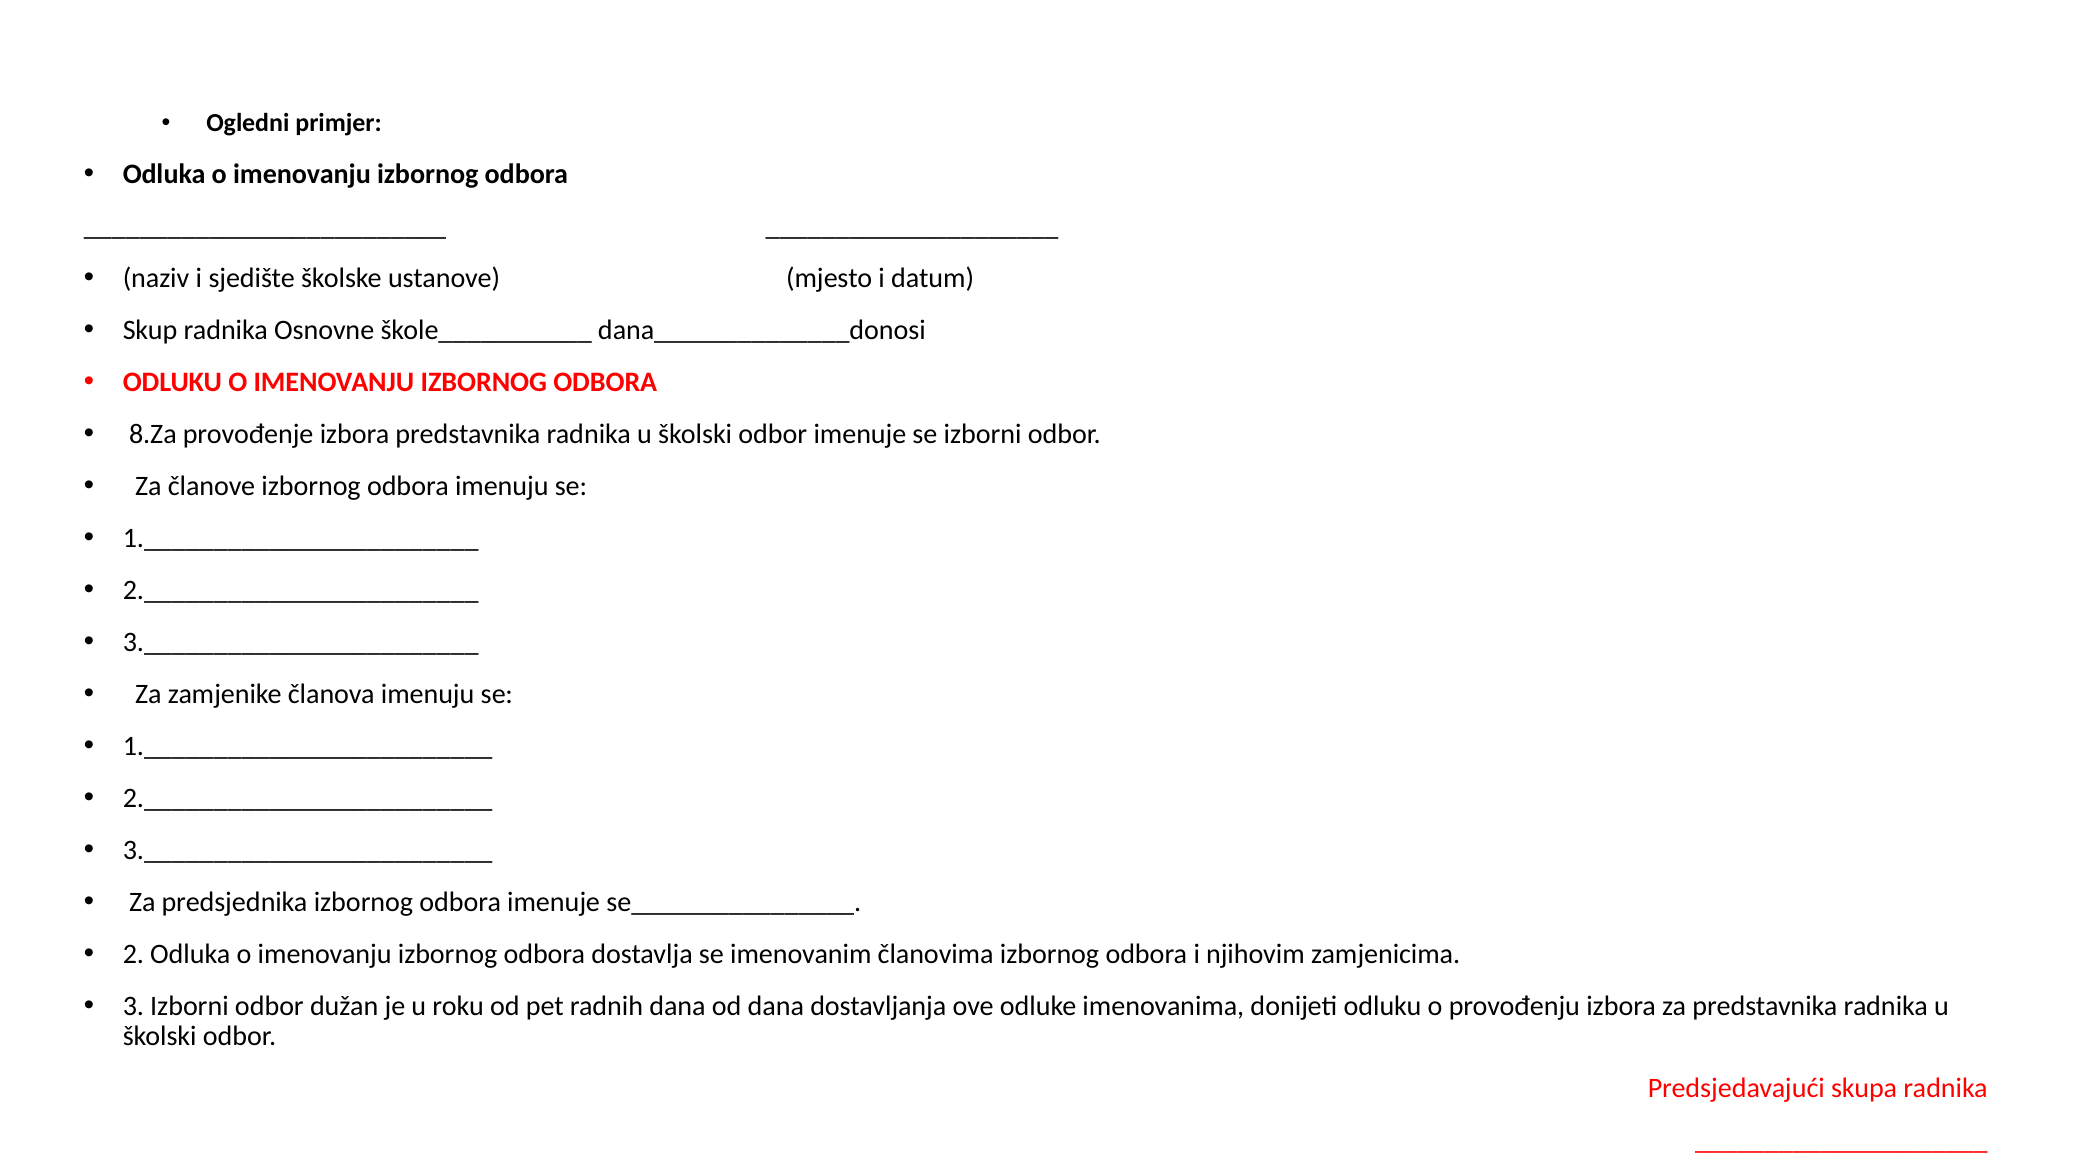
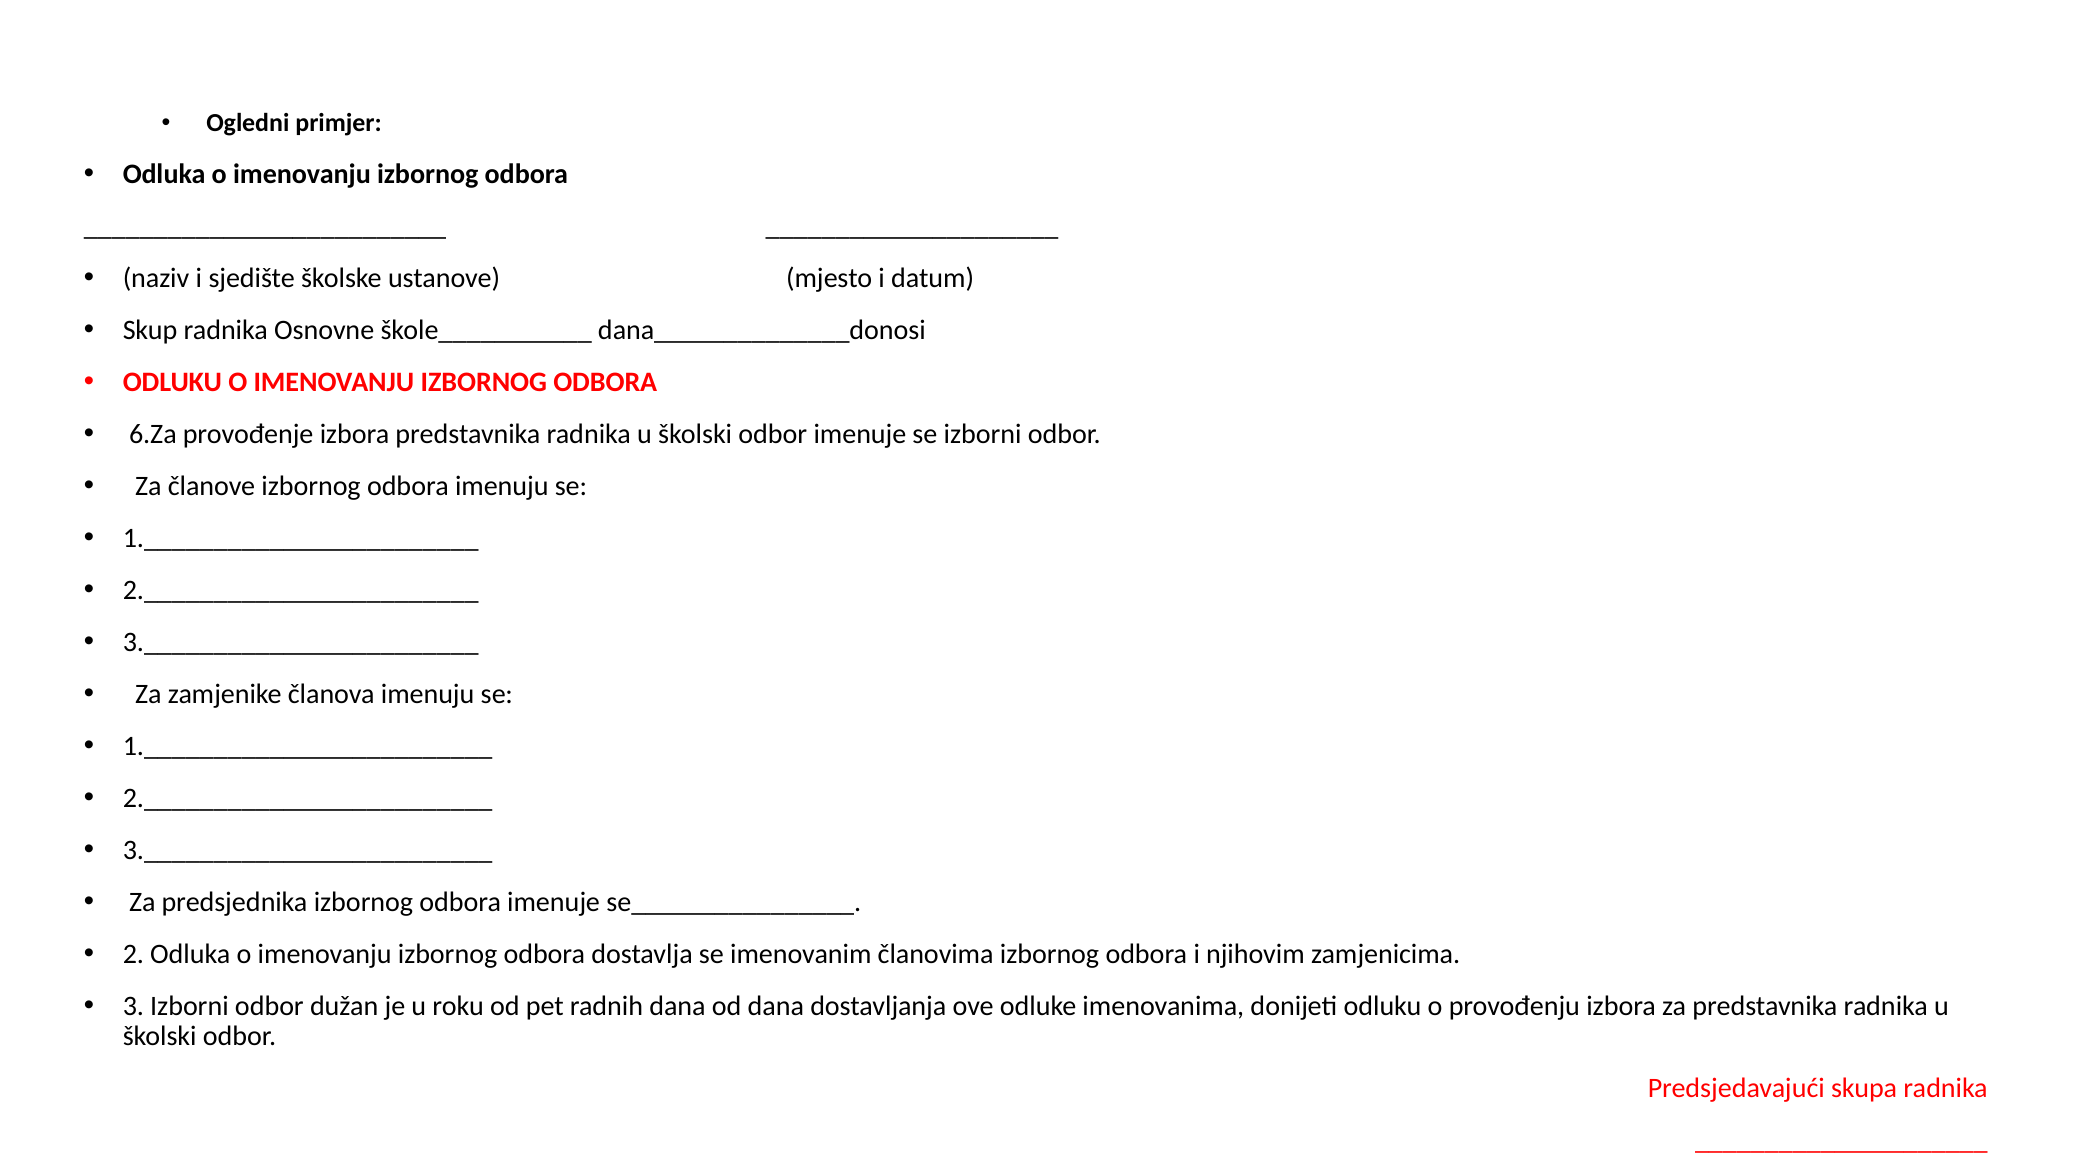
8.Za: 8.Za -> 6.Za
